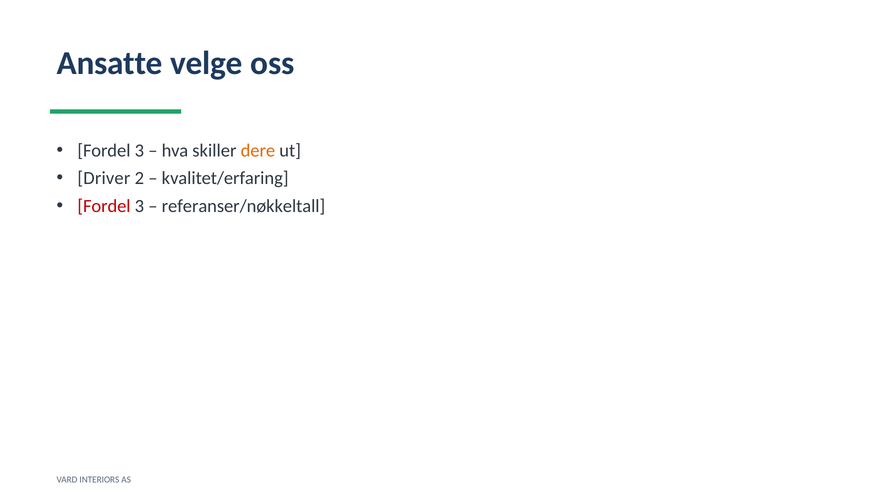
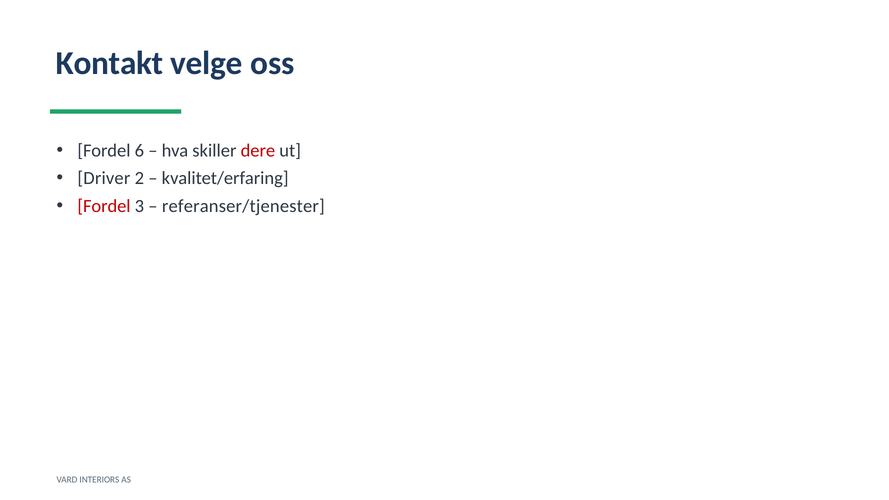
Ansatte: Ansatte -> Kontakt
3 at (139, 151): 3 -> 6
dere colour: orange -> red
referanser/nøkkeltall: referanser/nøkkeltall -> referanser/tjenester
